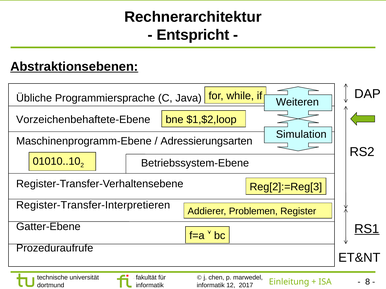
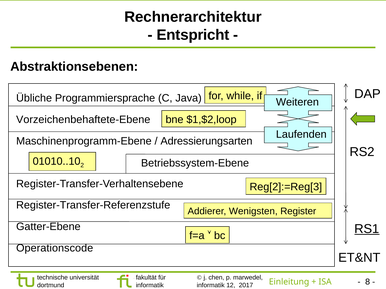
Abstraktionsebenen underline: present -> none
Simulation: Simulation -> Laufenden
Register-Transfer-Interpretieren: Register-Transfer-Interpretieren -> Register-Transfer-Referenzstufe
Problemen: Problemen -> Wenigsten
Prozeduraufrufe: Prozeduraufrufe -> Operationscode
